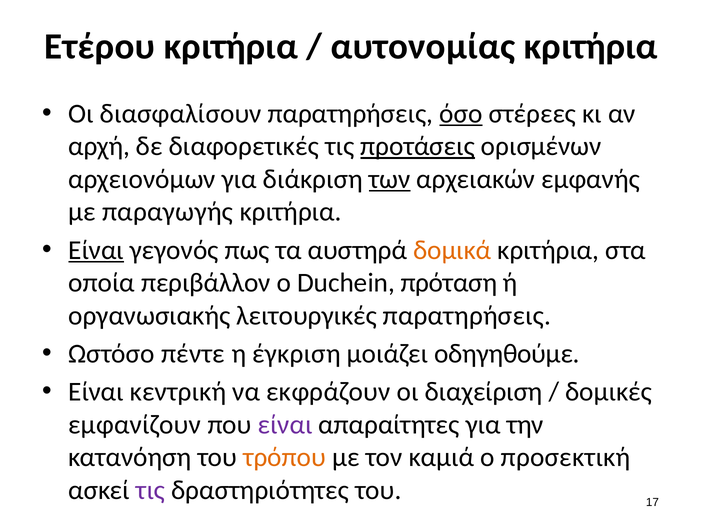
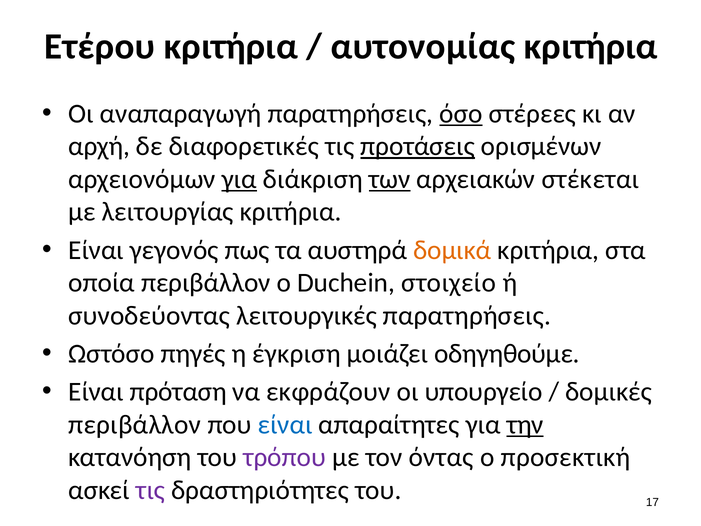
διασφαλίσουν: διασφαλίσουν -> αναπαραγωγή
για at (239, 179) underline: none -> present
εμφανής: εμφανής -> στέκεται
παραγωγής: παραγωγής -> λειτουργίας
Είναι at (96, 250) underline: present -> none
πρόταση: πρόταση -> στοιχείο
οργανωσιακής: οργανωσιακής -> συνοδεύοντας
πέντε: πέντε -> πηγές
κεντρική: κεντρική -> πρόταση
διαχείριση: διαχείριση -> υπουργείο
εμφανίζουν at (135, 424): εμφανίζουν -> περιβάλλον
είναι at (285, 424) colour: purple -> blue
την underline: none -> present
τρόπου colour: orange -> purple
καμιά: καμιά -> όντας
